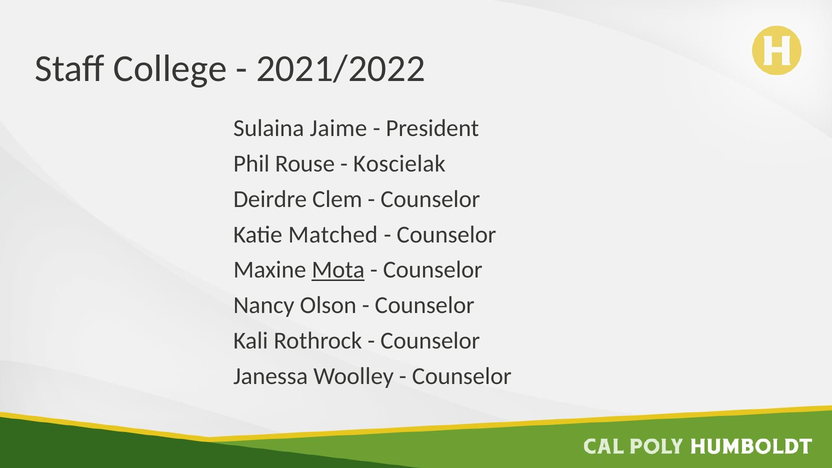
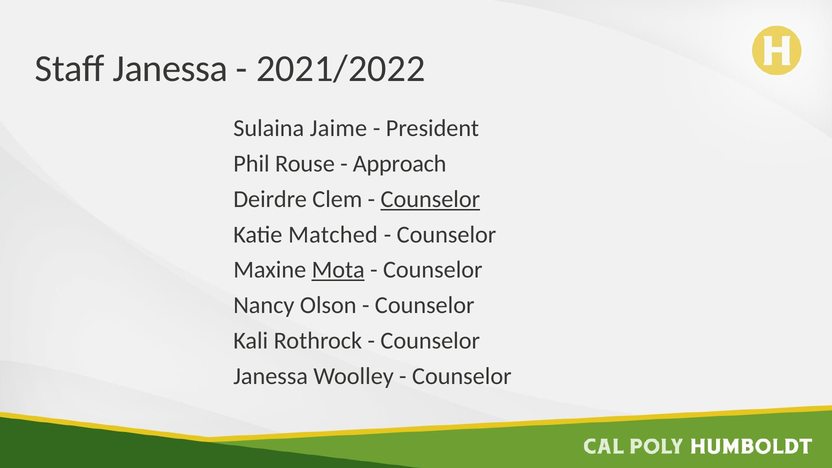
Staff College: College -> Janessa
Koscielak: Koscielak -> Approach
Counselor at (430, 199) underline: none -> present
